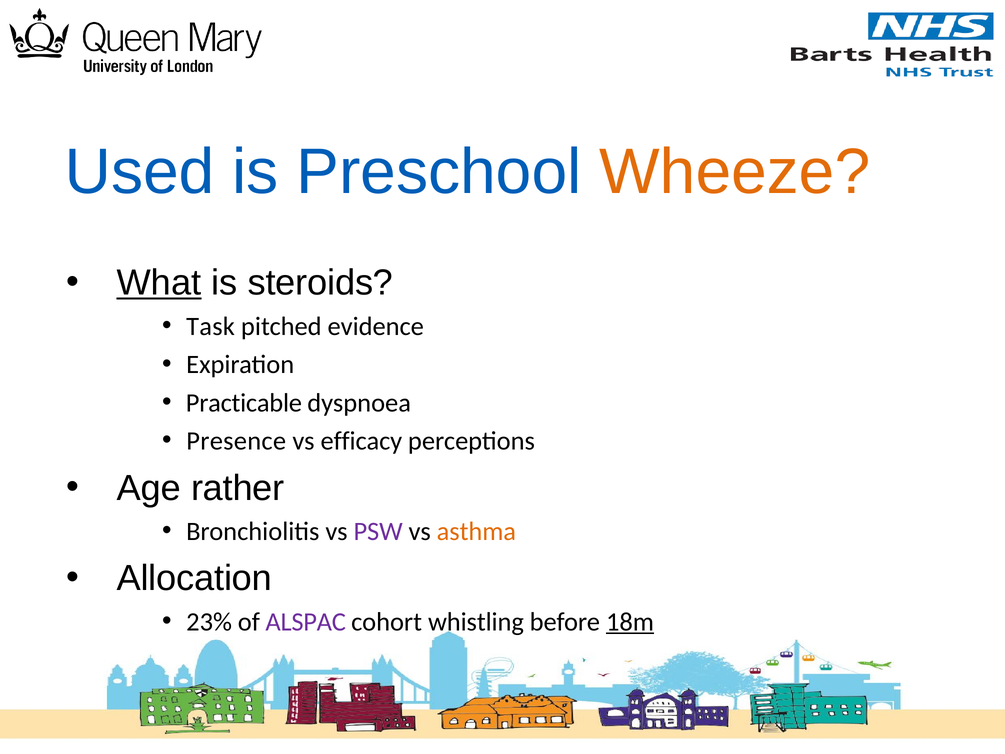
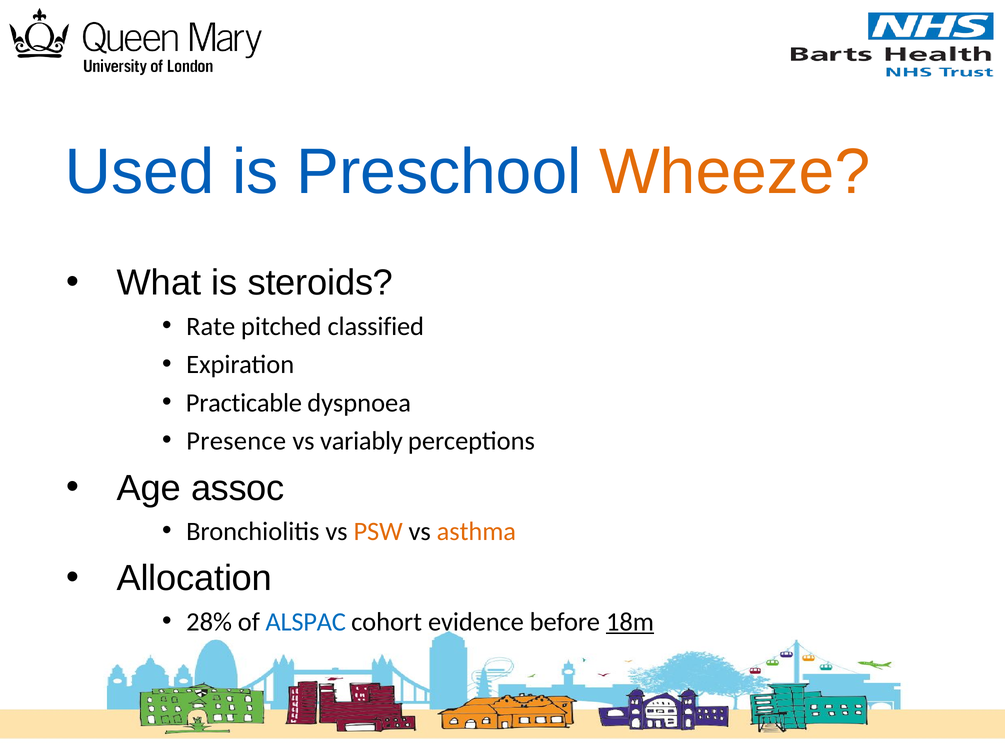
What underline: present -> none
Task: Task -> Rate
evidence: evidence -> classified
efficacy: efficacy -> variably
rather: rather -> assoc
PSW colour: purple -> orange
23%: 23% -> 28%
ALSPAC colour: purple -> blue
whistling: whistling -> evidence
